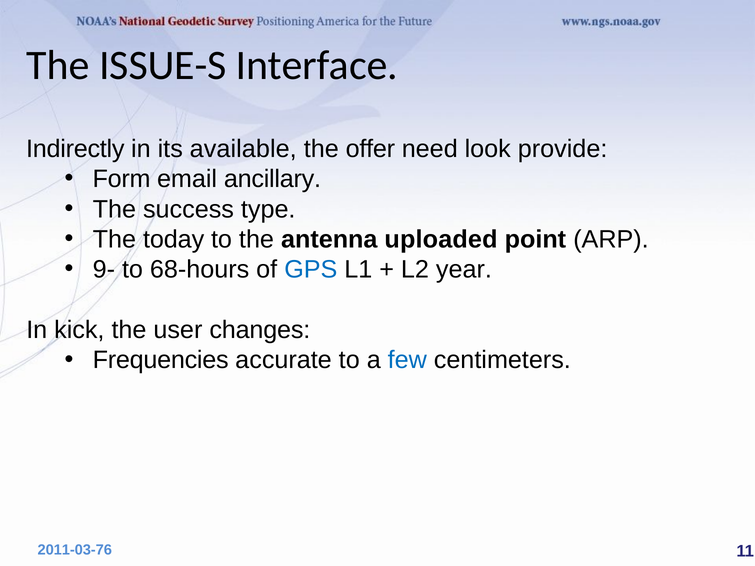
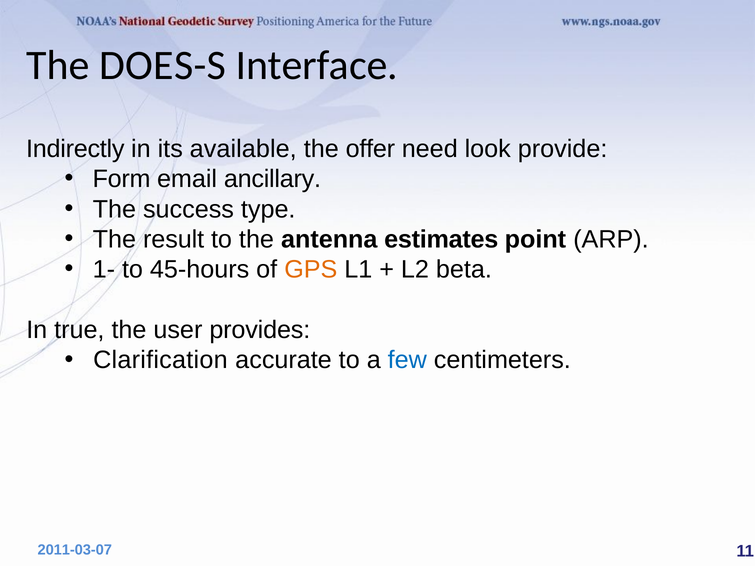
ISSUE-S: ISSUE-S -> DOES-S
today: today -> result
uploaded: uploaded -> estimates
9-: 9- -> 1-
68-hours: 68-hours -> 45-hours
GPS colour: blue -> orange
year: year -> beta
kick: kick -> true
changes: changes -> provides
Frequencies: Frequencies -> Clarification
2011-03-76: 2011-03-76 -> 2011-03-07
